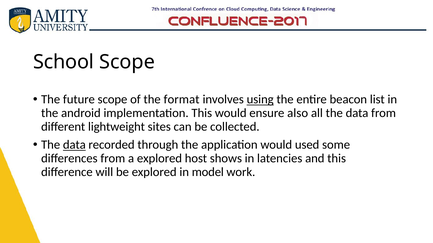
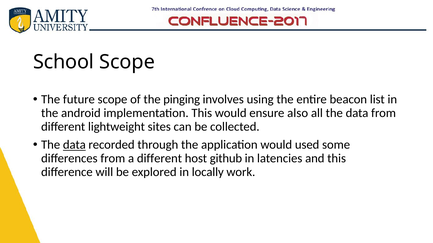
format: format -> pinging
using underline: present -> none
a explored: explored -> different
shows: shows -> github
model: model -> locally
